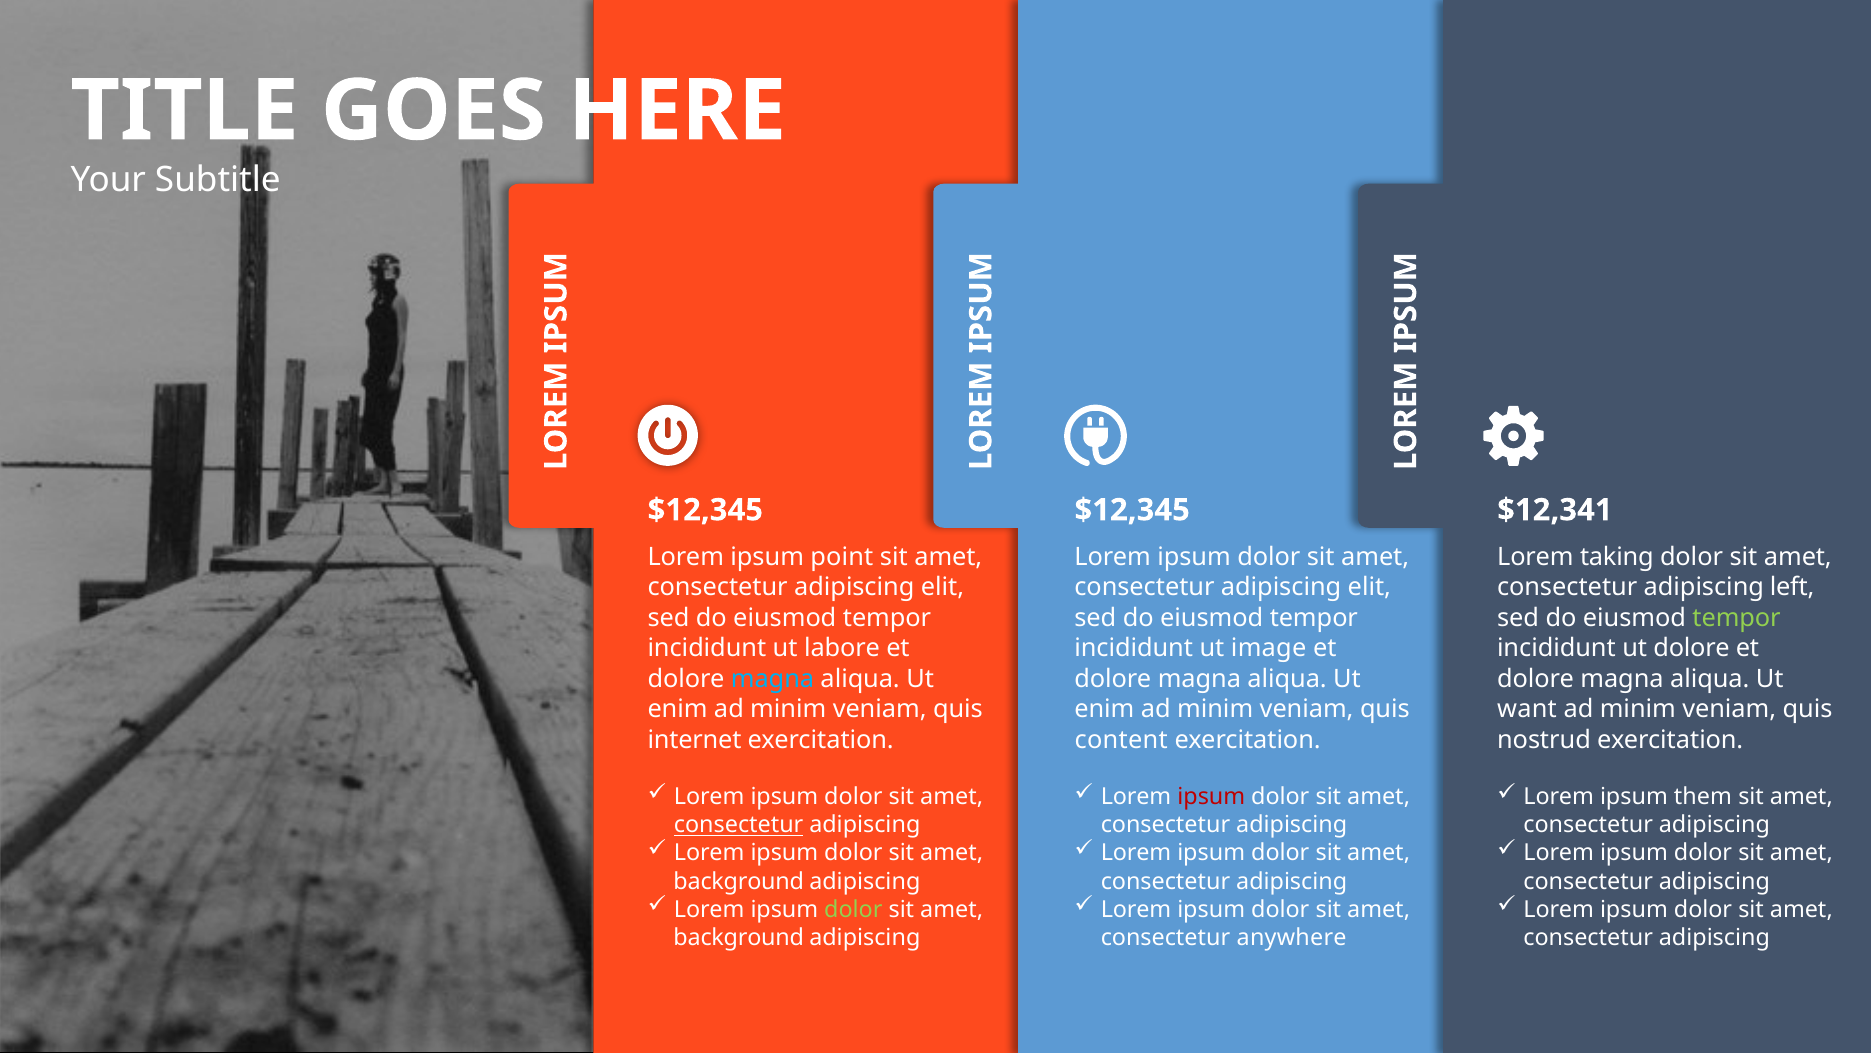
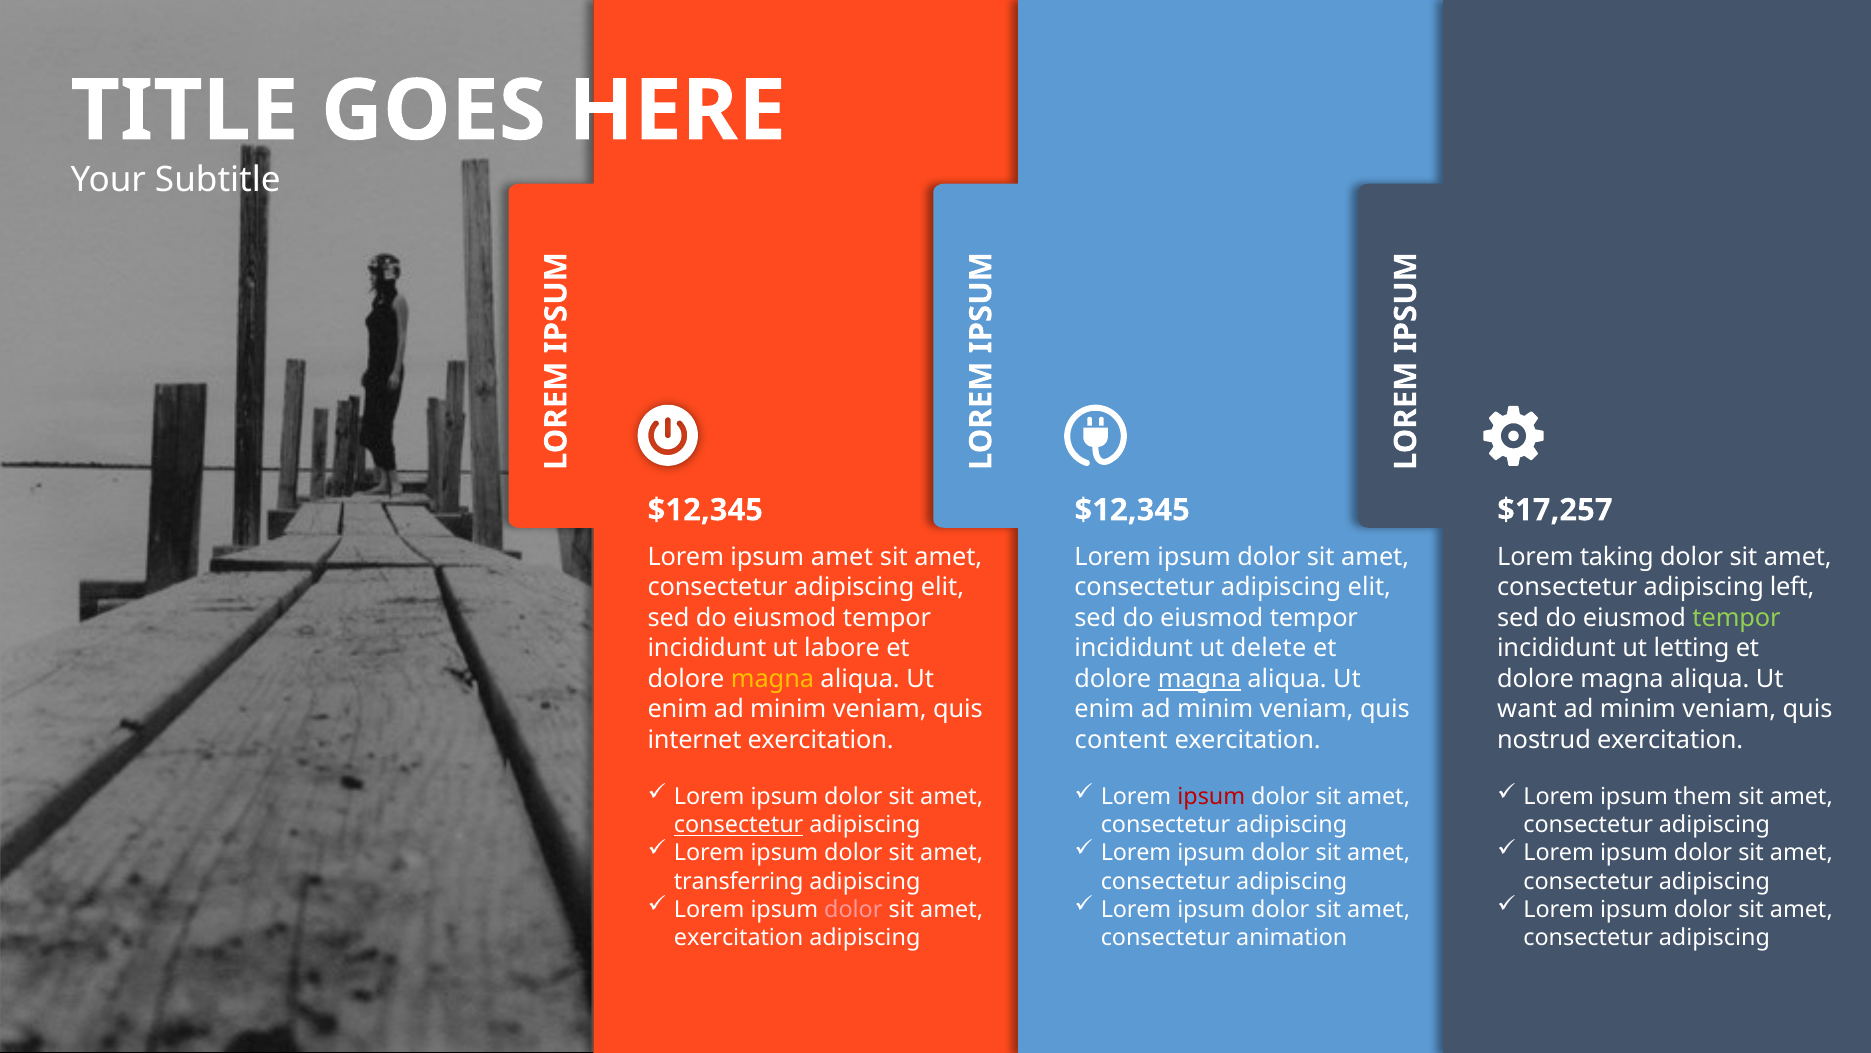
$12,341: $12,341 -> $17,257
ipsum point: point -> amet
image: image -> delete
ut dolore: dolore -> letting
magna at (773, 679) colour: light blue -> yellow
magna at (1199, 679) underline: none -> present
background at (739, 881): background -> transferring
dolor at (853, 909) colour: light green -> pink
background at (739, 937): background -> exercitation
anywhere: anywhere -> animation
